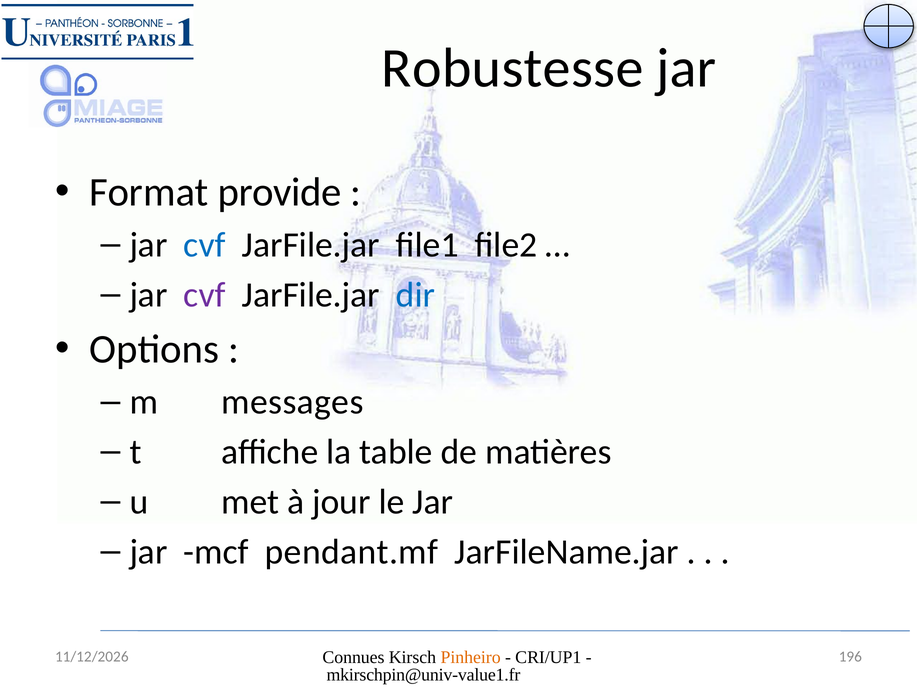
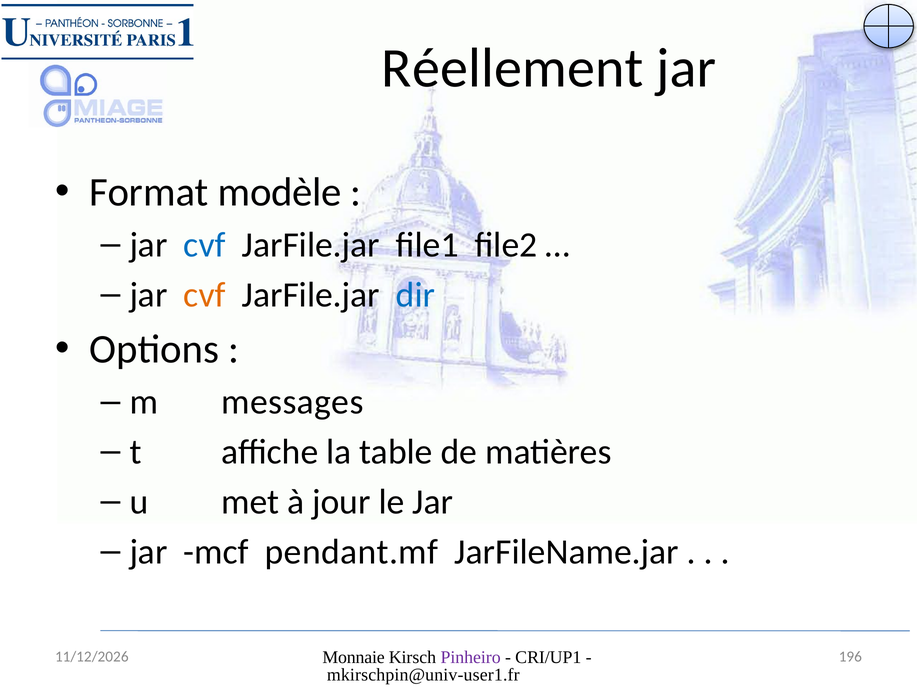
Robustesse: Robustesse -> Réellement
provide: provide -> modèle
cvf at (204, 295) colour: purple -> orange
Connues: Connues -> Monnaie
Pinheiro colour: orange -> purple
mkirschpin@univ-value1.fr: mkirschpin@univ-value1.fr -> mkirschpin@univ-user1.fr
